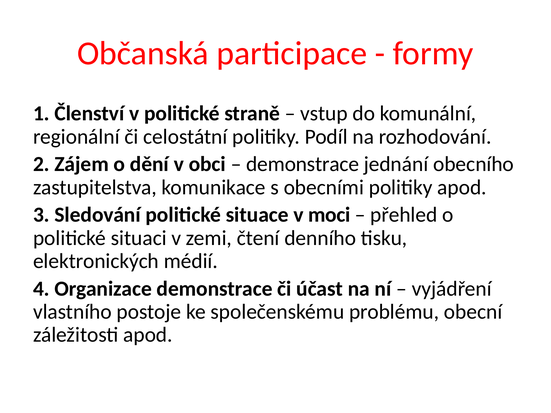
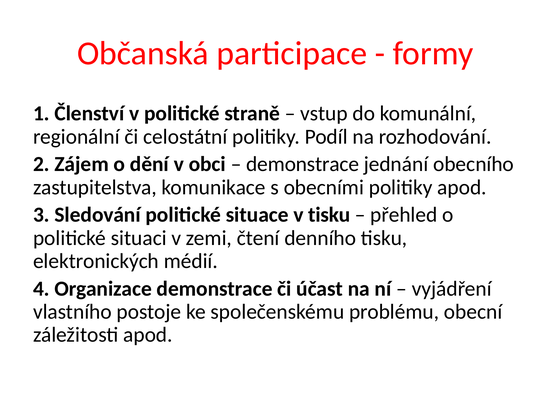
v moci: moci -> tisku
